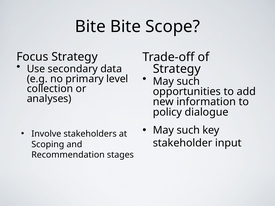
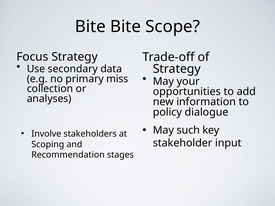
such at (188, 81): such -> your
level: level -> miss
